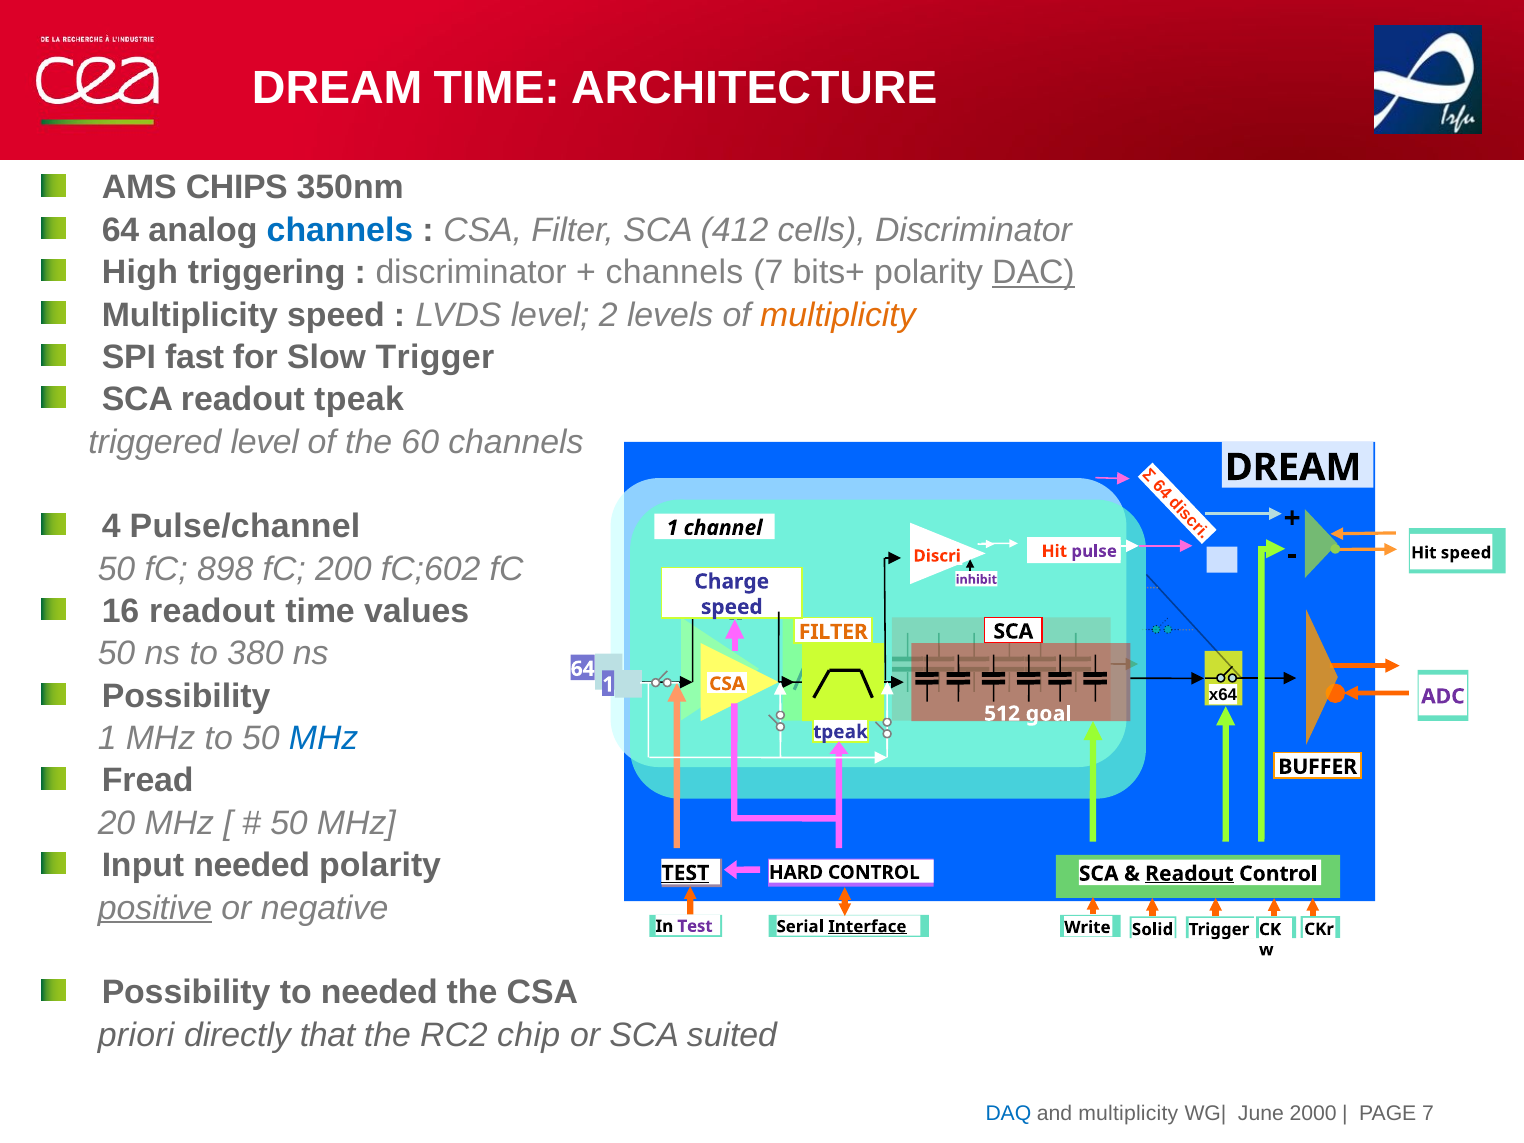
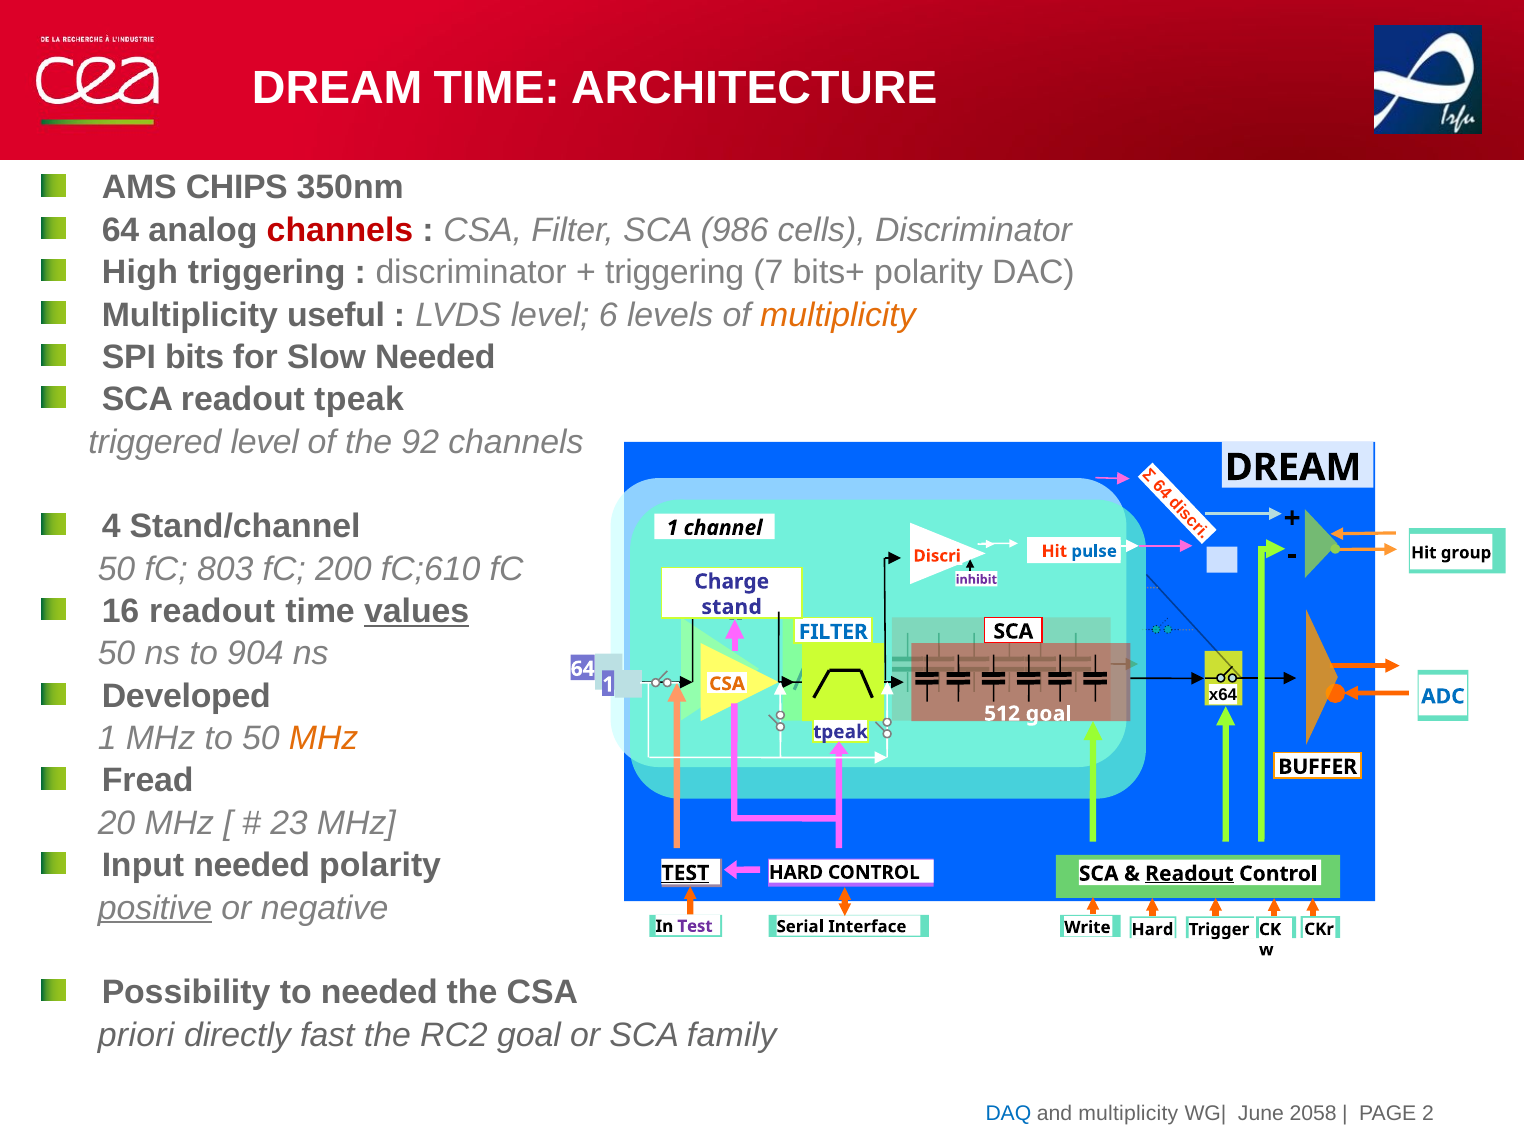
channels at (340, 230) colour: blue -> red
412: 412 -> 986
channels at (674, 273): channels -> triggering
DAC underline: present -> none
Multiplicity speed: speed -> useful
level 2: 2 -> 6
fast: fast -> bits
Slow Trigger: Trigger -> Needed
60: 60 -> 92
Pulse/channel: Pulse/channel -> Stand/channel
pulse colour: purple -> blue
Hit speed: speed -> group
898: 898 -> 803
fC;602: fC;602 -> fC;610
values underline: none -> present
speed at (732, 607): speed -> stand
FILTER at (833, 632) colour: orange -> blue
380: 380 -> 904
Possibility at (186, 696): Possibility -> Developed
ADC colour: purple -> blue
MHz at (324, 738) colour: blue -> orange
50 at (289, 823): 50 -> 23
Interface underline: present -> none
Solid at (1153, 930): Solid -> Hard
that: that -> fast
RC2 chip: chip -> goal
suited: suited -> family
PAGE 7: 7 -> 2
2000: 2000 -> 2058
